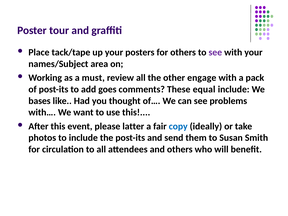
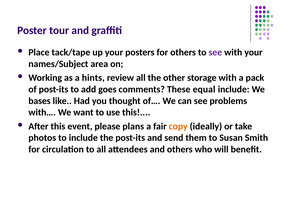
must: must -> hints
engage: engage -> storage
latter: latter -> plans
copy colour: blue -> orange
